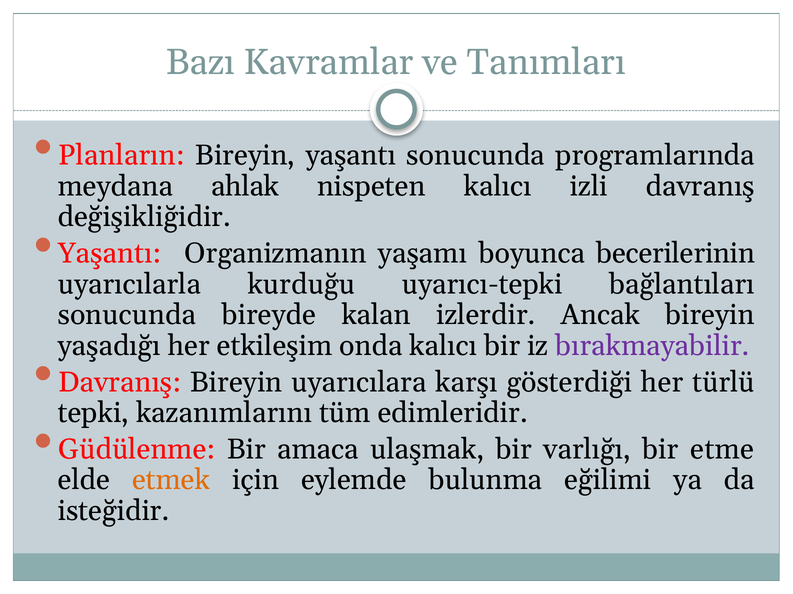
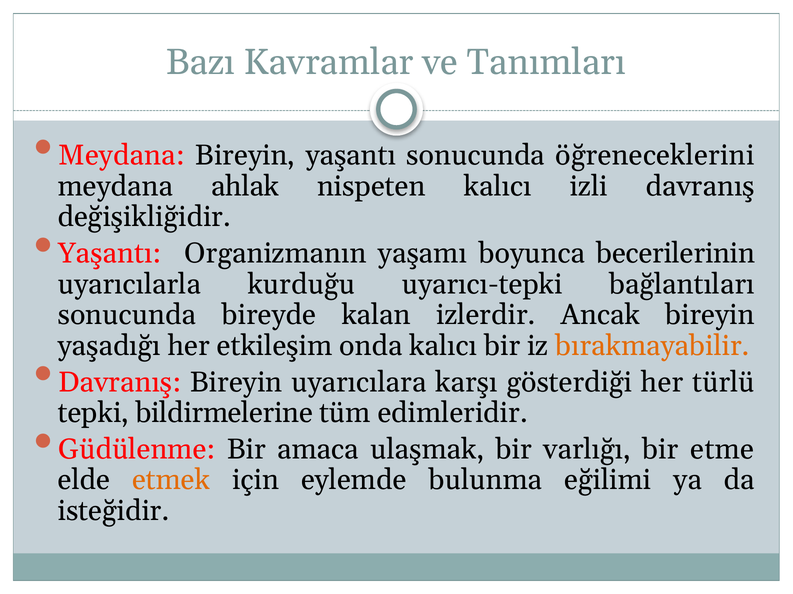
Planların at (122, 156): Planların -> Meydana
programlarında: programlarında -> öğreneceklerini
bırakmayabilir colour: purple -> orange
kazanımlarını: kazanımlarını -> bildirmelerine
